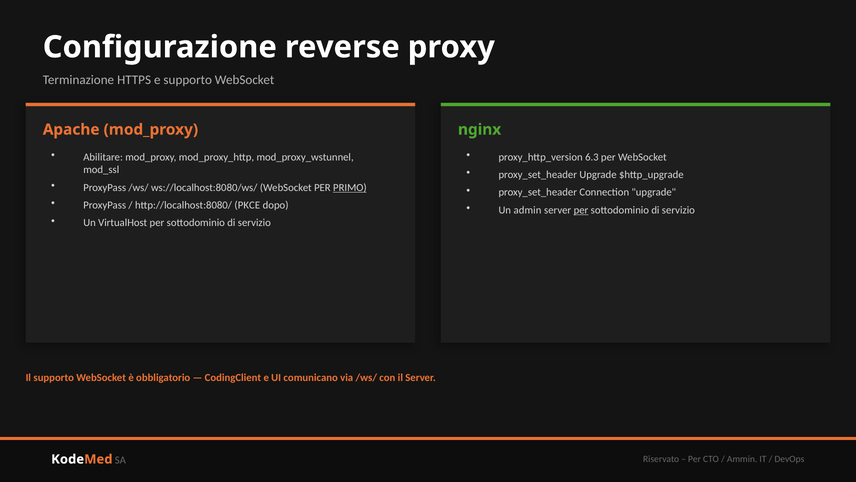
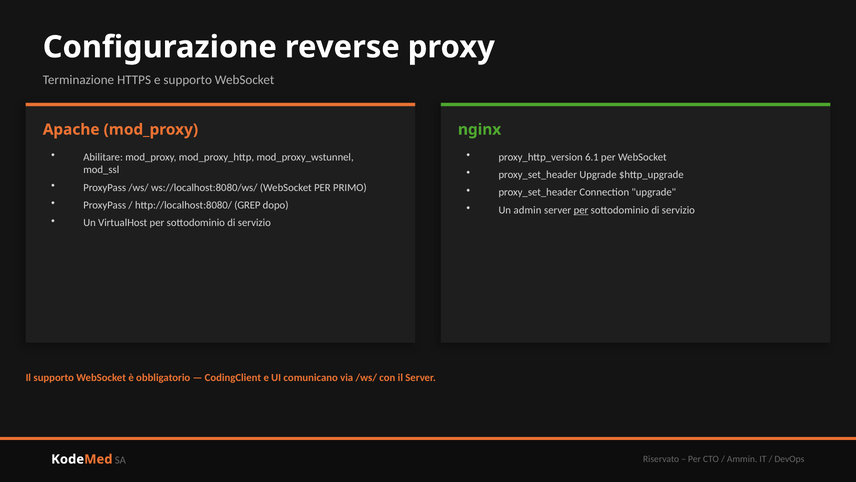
6.3: 6.3 -> 6.1
PRIMO underline: present -> none
PKCE: PKCE -> GREP
